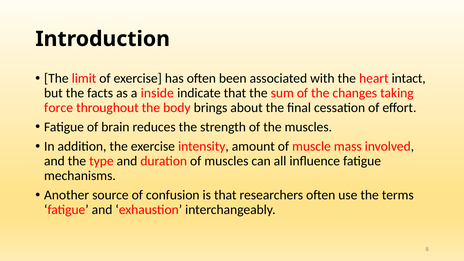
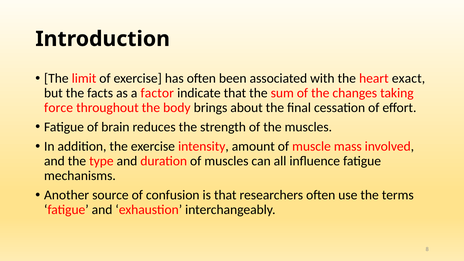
intact: intact -> exact
inside: inside -> factor
